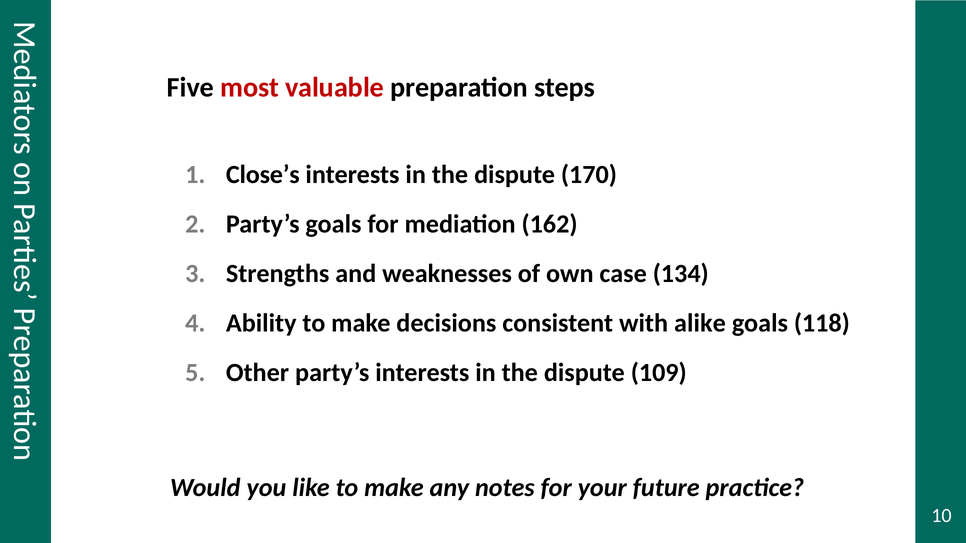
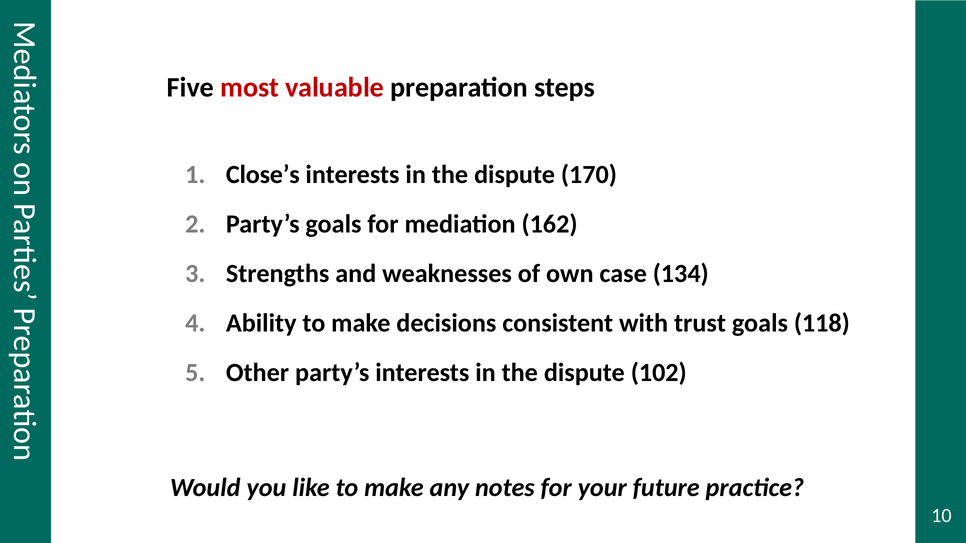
alike: alike -> trust
109: 109 -> 102
